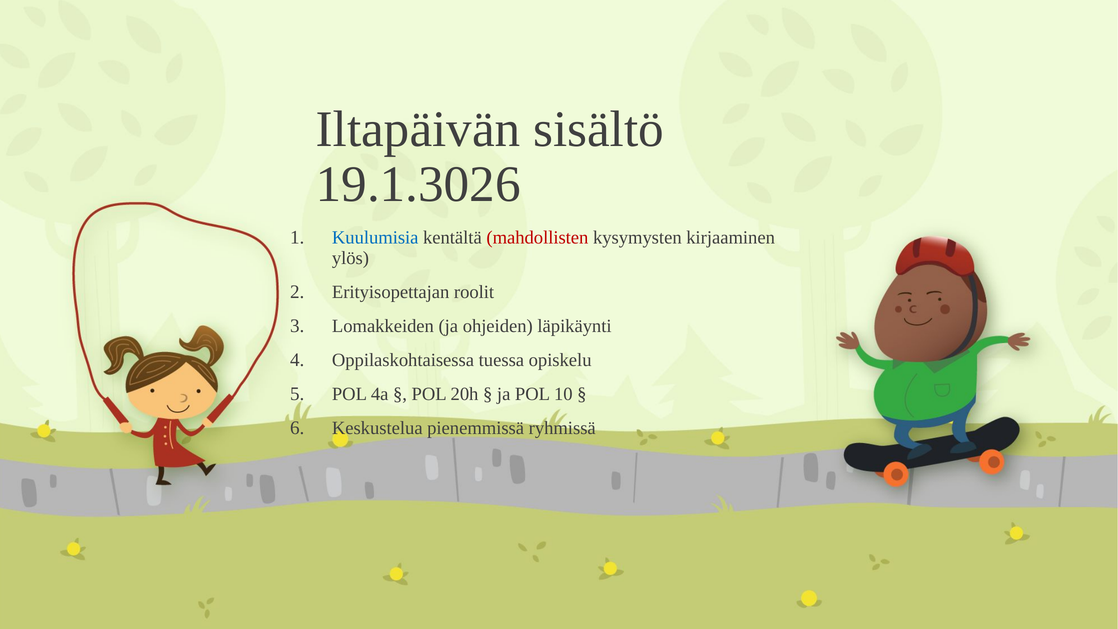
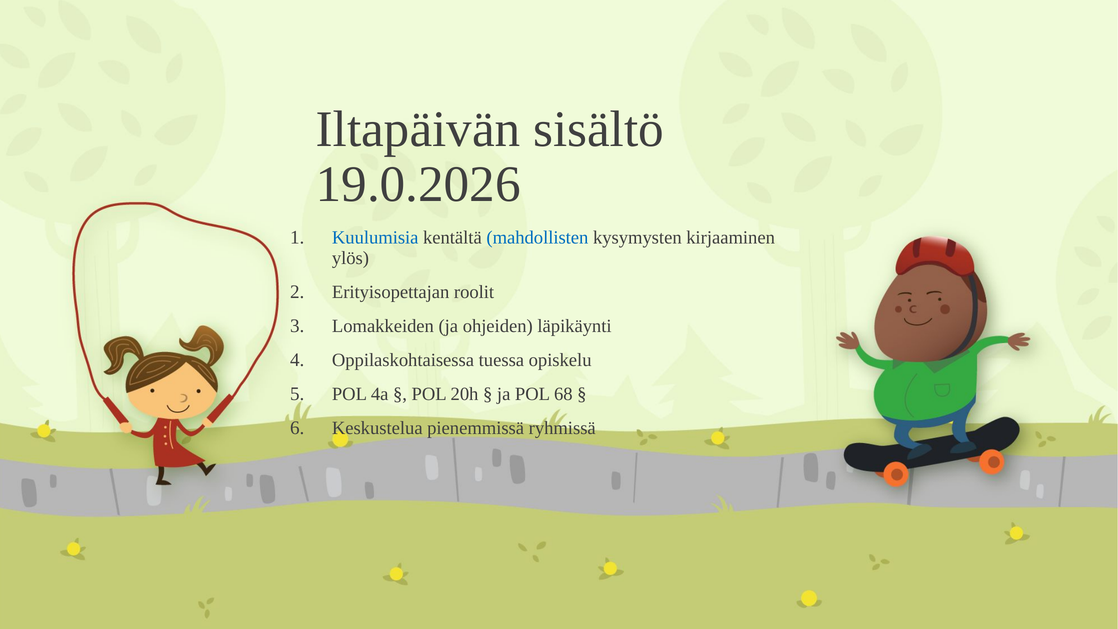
19.1.3026: 19.1.3026 -> 19.0.2026
mahdollisten colour: red -> blue
10: 10 -> 68
